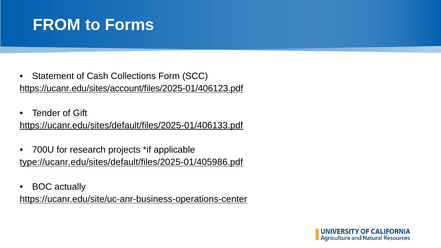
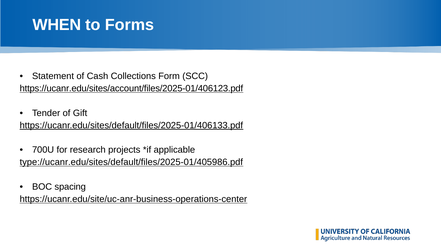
FROM: FROM -> WHEN
actually: actually -> spacing
